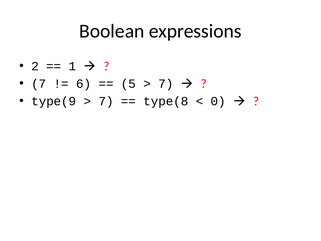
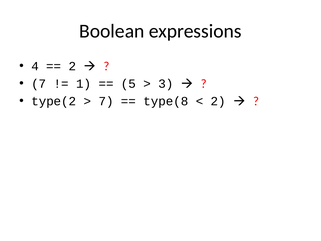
2: 2 -> 4
1 at (72, 66): 1 -> 2
6: 6 -> 1
7 at (166, 84): 7 -> 3
type(9: type(9 -> type(2
0 at (218, 101): 0 -> 2
